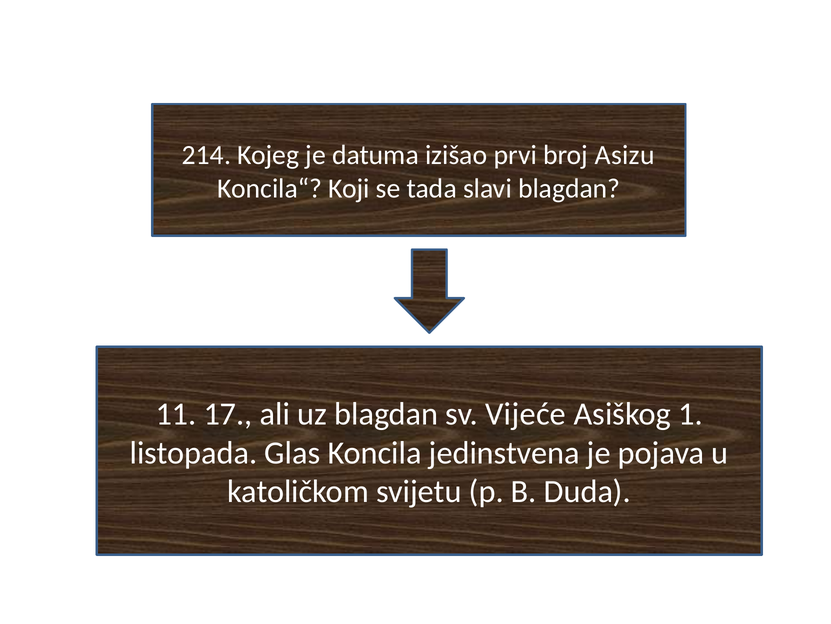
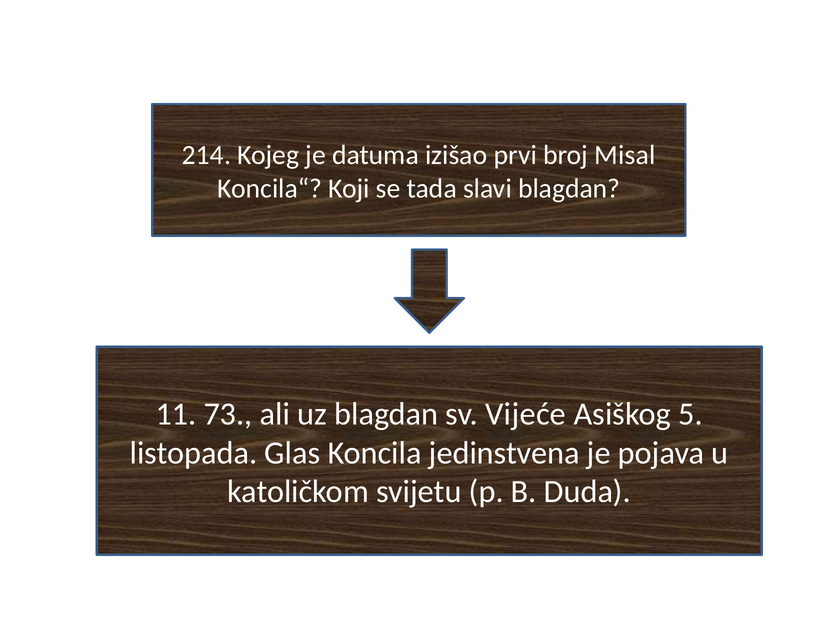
Asizu: Asizu -> Misal
17: 17 -> 73
1: 1 -> 5
